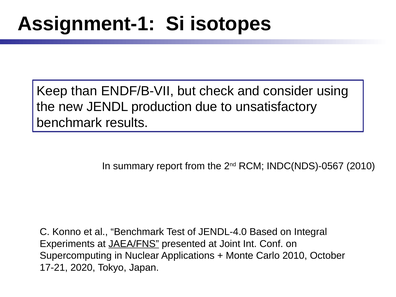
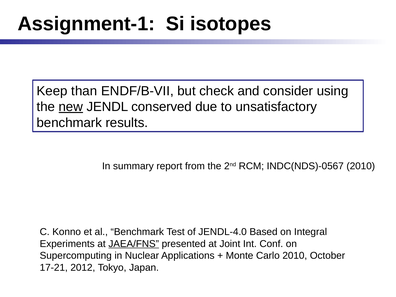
new underline: none -> present
production: production -> conserved
2020: 2020 -> 2012
